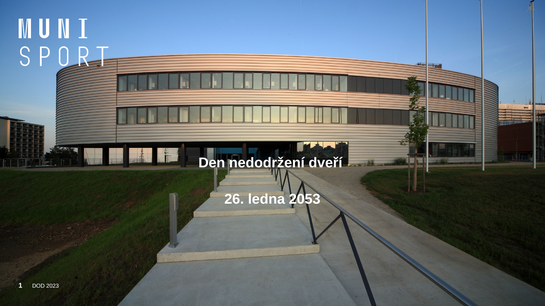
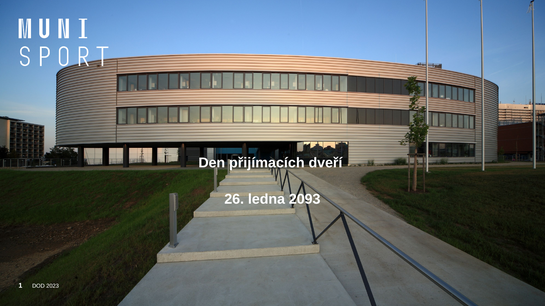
nedodržení: nedodržení -> přijímacích
2053: 2053 -> 2093
